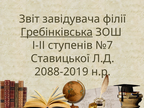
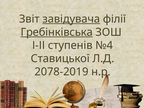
завідувача underline: none -> present
№7: №7 -> №4
2088-2019: 2088-2019 -> 2078-2019
